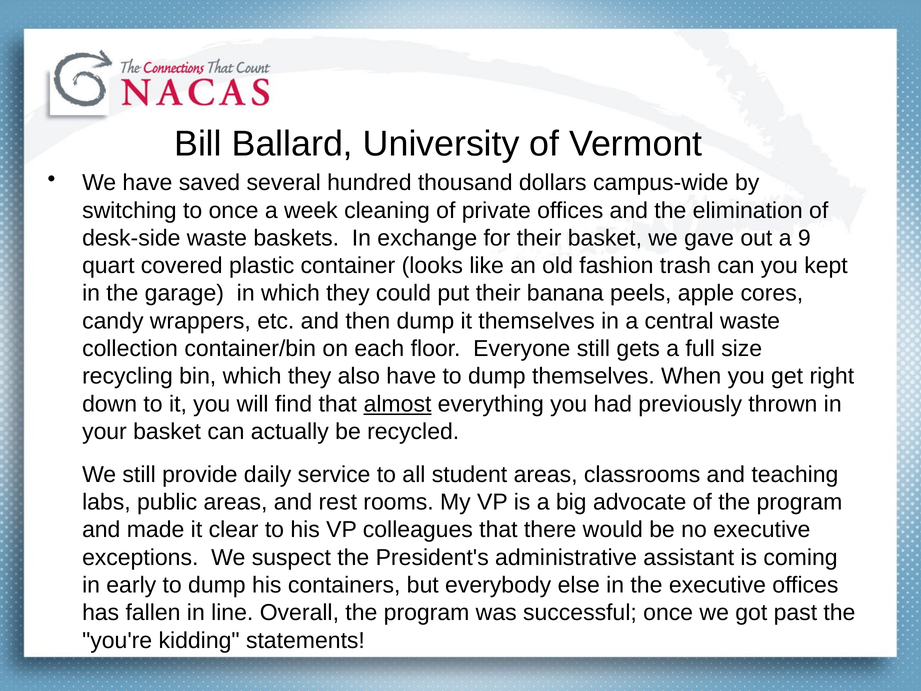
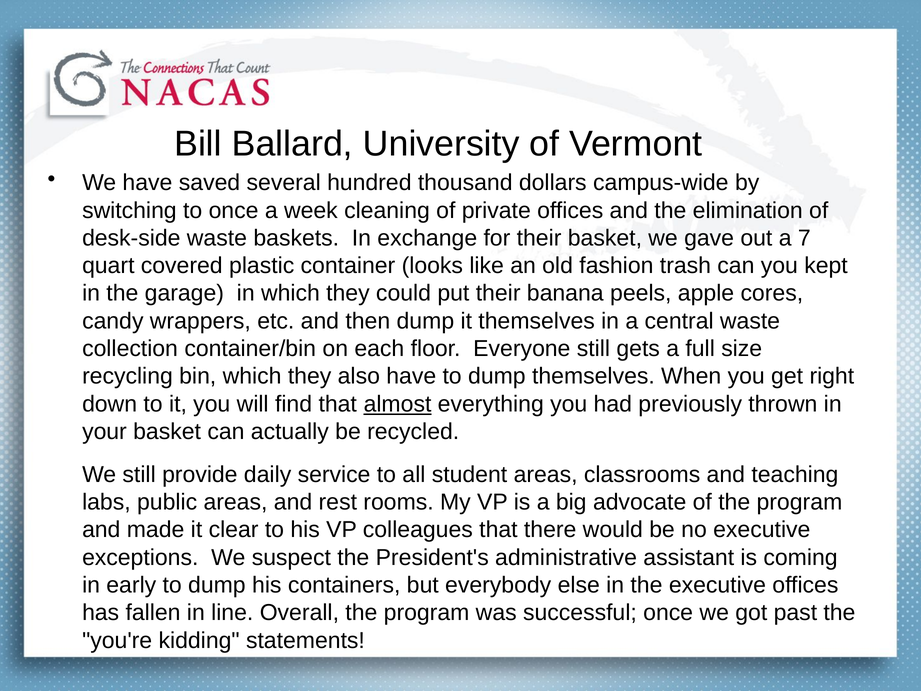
9: 9 -> 7
